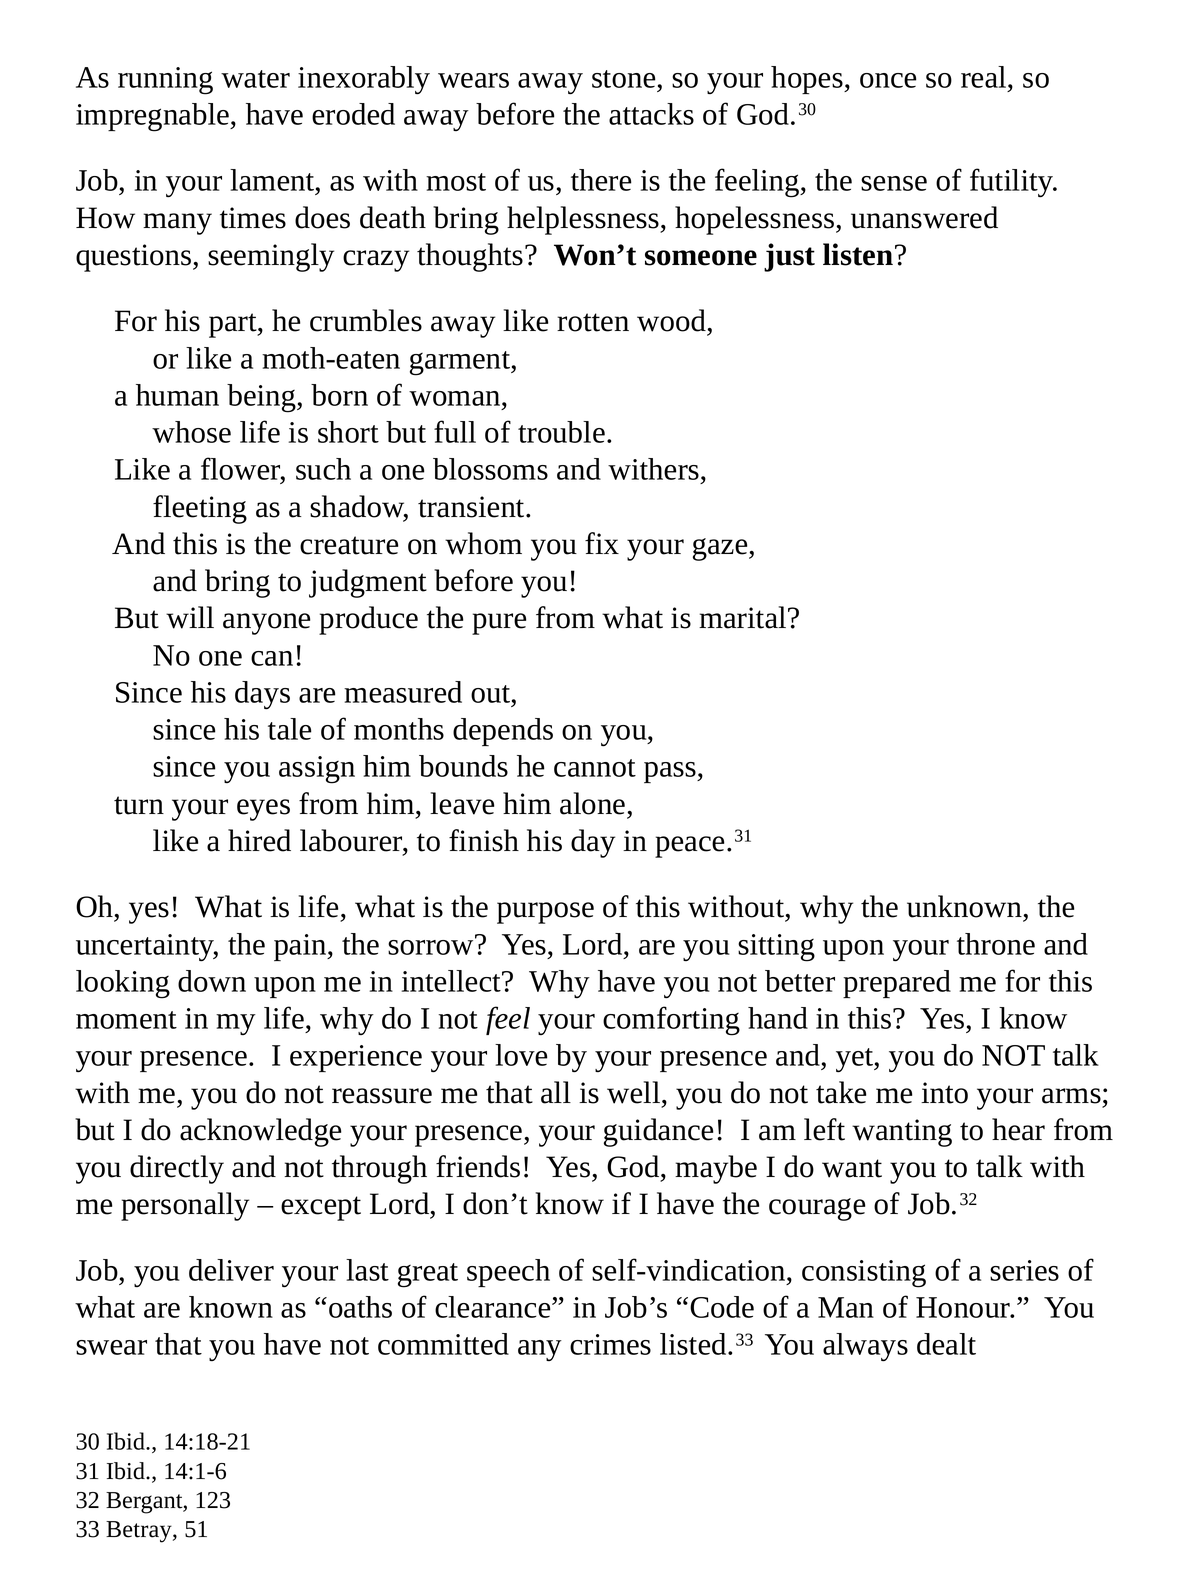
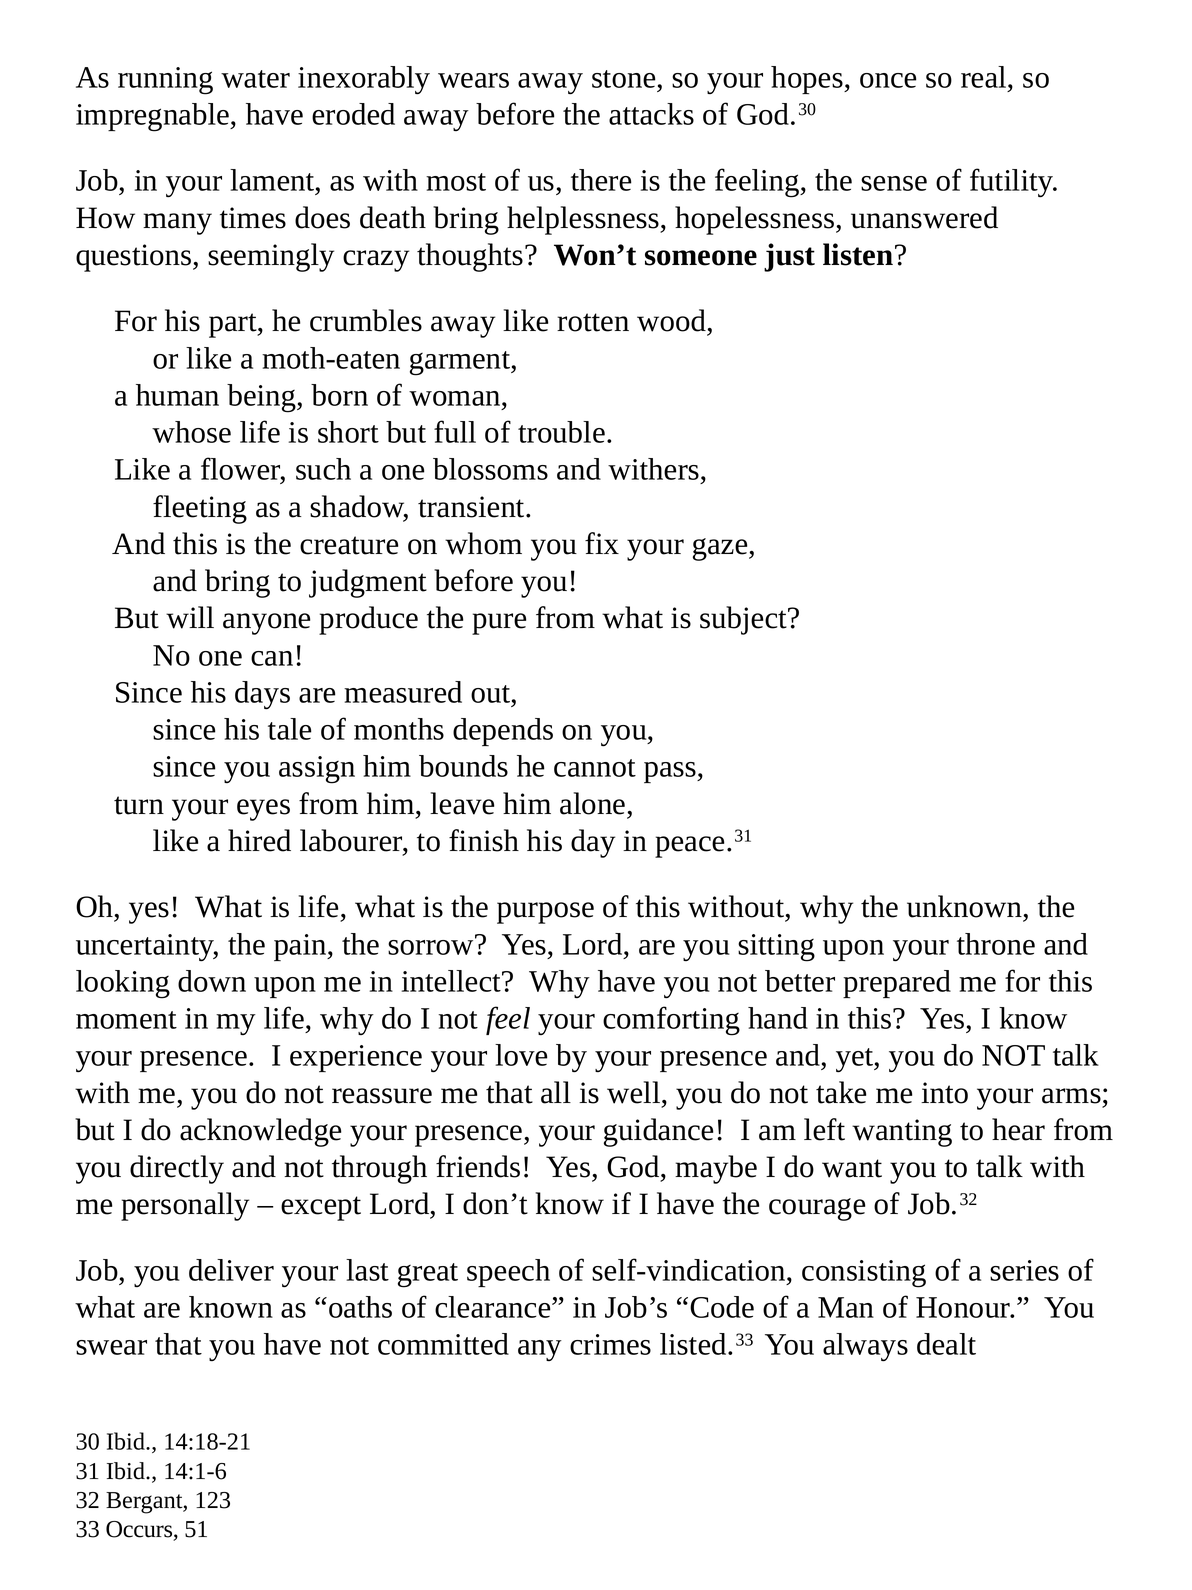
marital: marital -> subject
Betray: Betray -> Occurs
